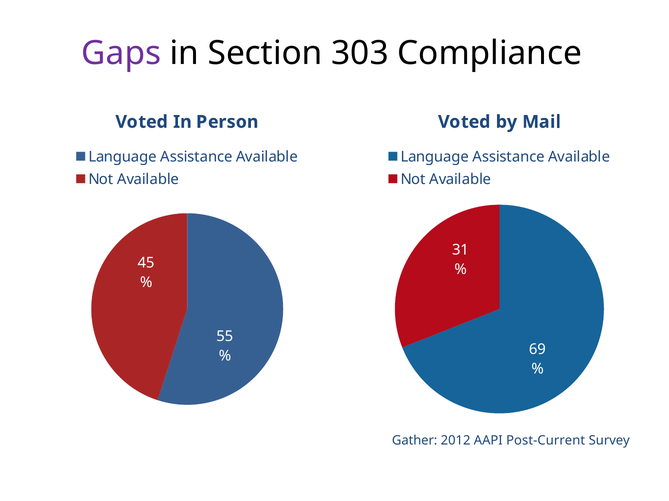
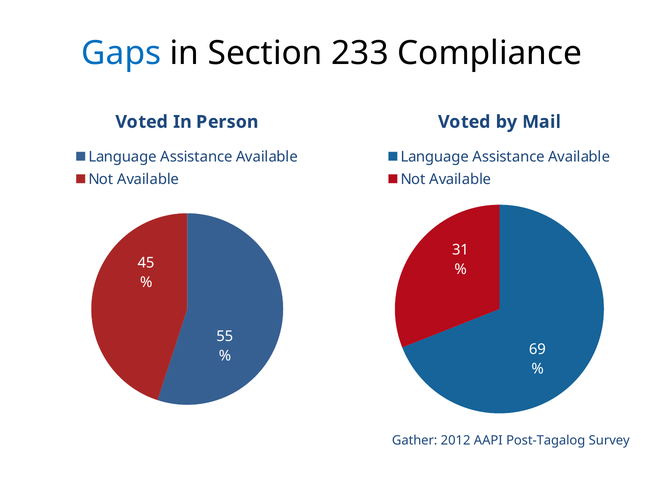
Gaps colour: purple -> blue
303: 303 -> 233
Post-Current: Post-Current -> Post-Tagalog
